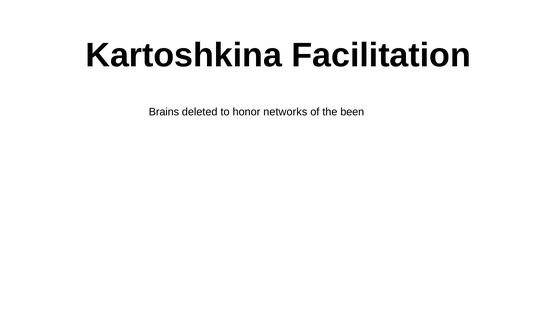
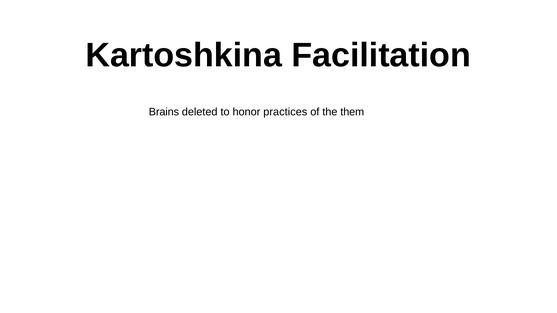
networks: networks -> practices
been: been -> them
